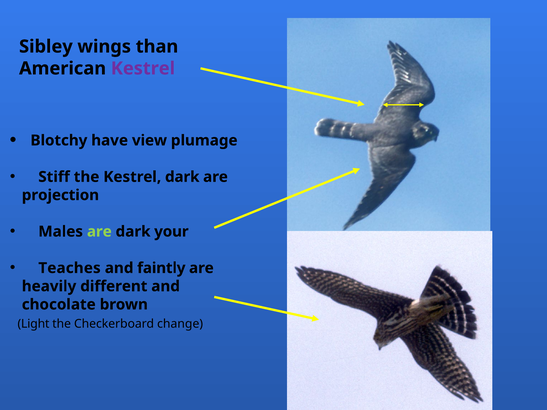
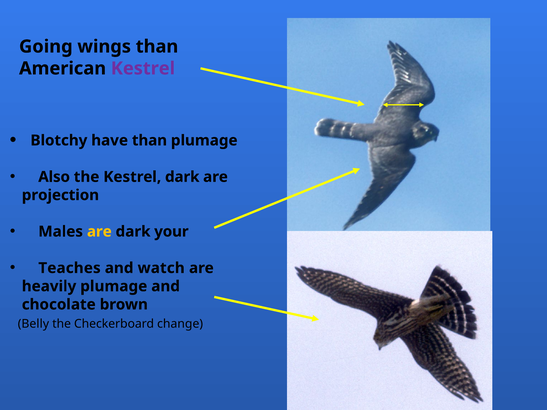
Sibley: Sibley -> Going
have view: view -> than
Stiff: Stiff -> Also
are at (99, 232) colour: light green -> yellow
faintly: faintly -> watch
heavily different: different -> plumage
Light: Light -> Belly
